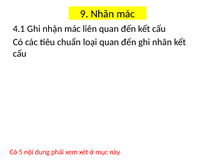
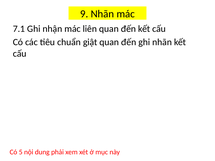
4.1: 4.1 -> 7.1
loại: loại -> giật
